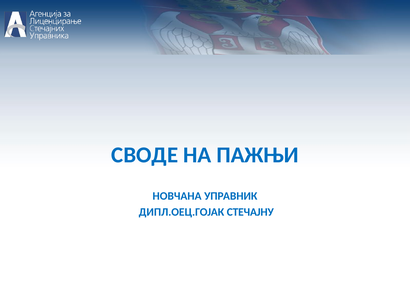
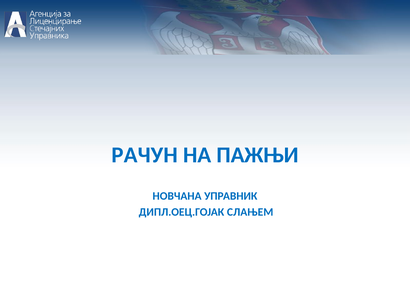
СВОДЕ: СВОДЕ -> РАЧУН
СТЕЧАЈНУ: СТЕЧАЈНУ -> СЛАЊЕМ
